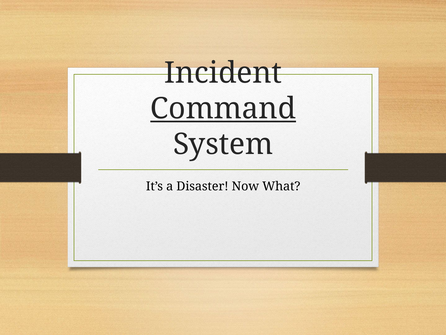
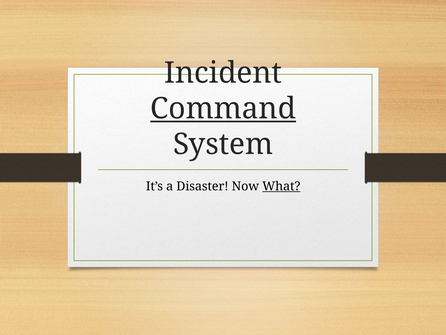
What underline: none -> present
